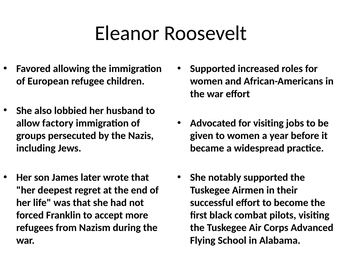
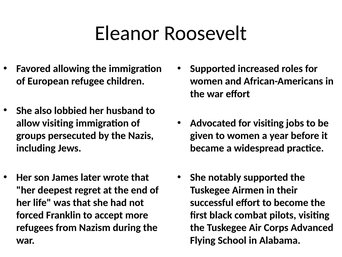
allow factory: factory -> visiting
